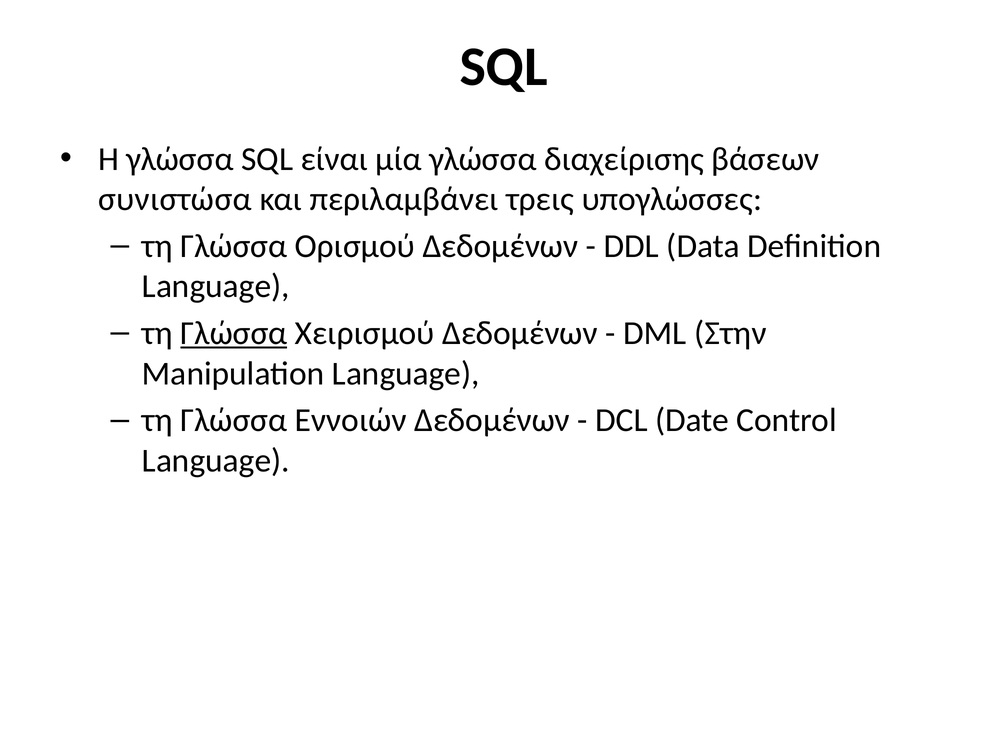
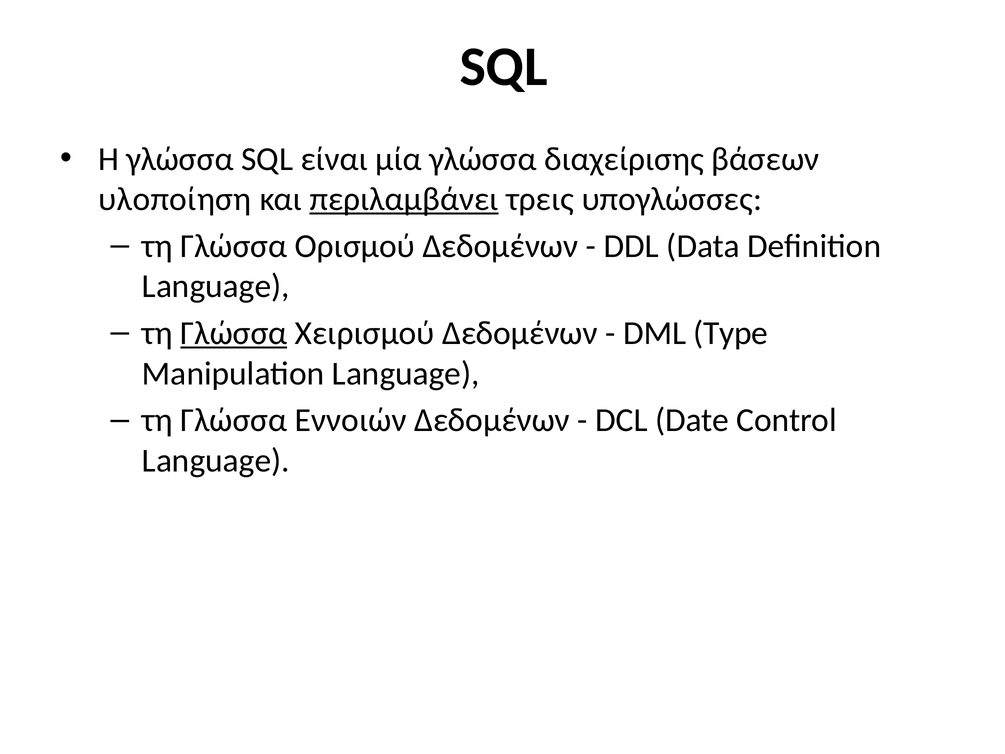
συνιστώσα: συνιστώσα -> υλοποίηση
περιλαμβάνει underline: none -> present
Στην: Στην -> Type
